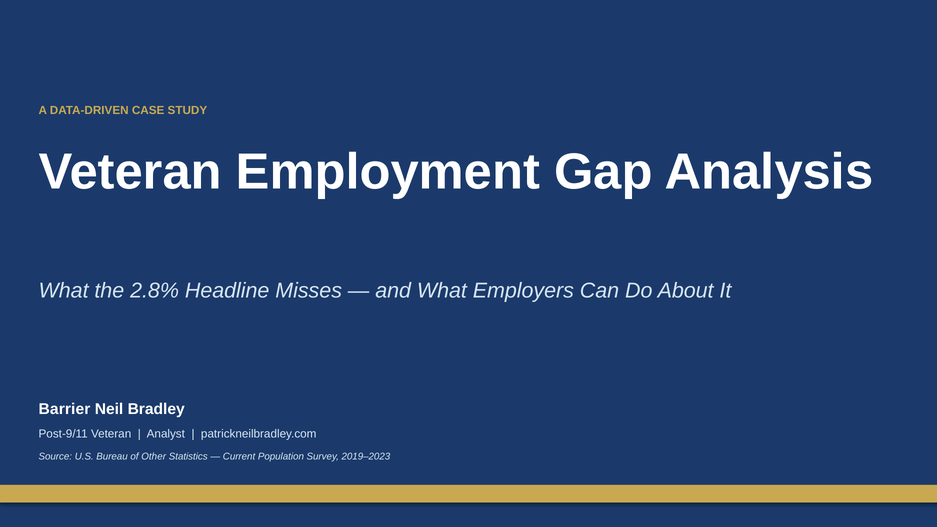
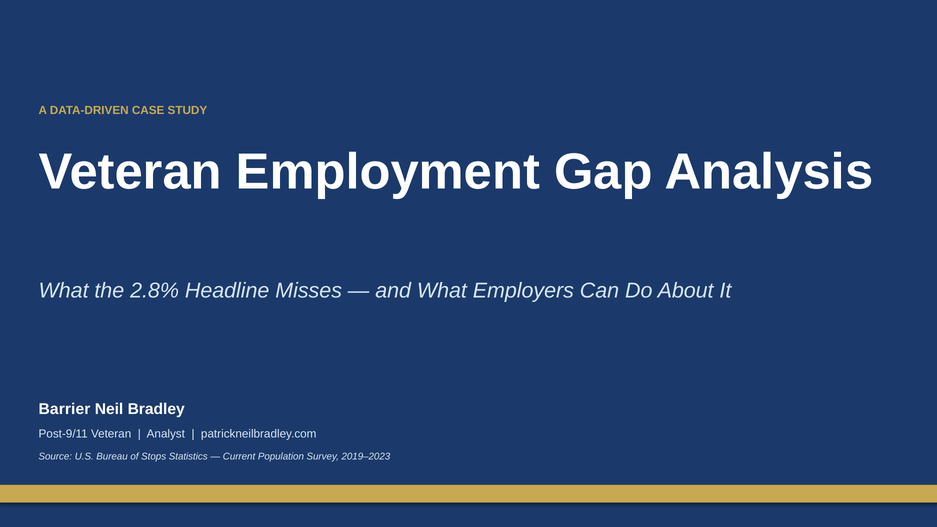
Other: Other -> Stops
